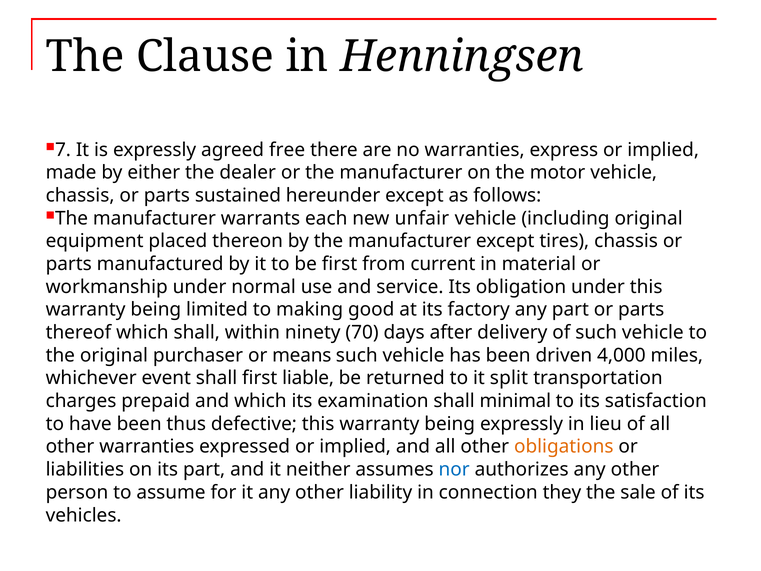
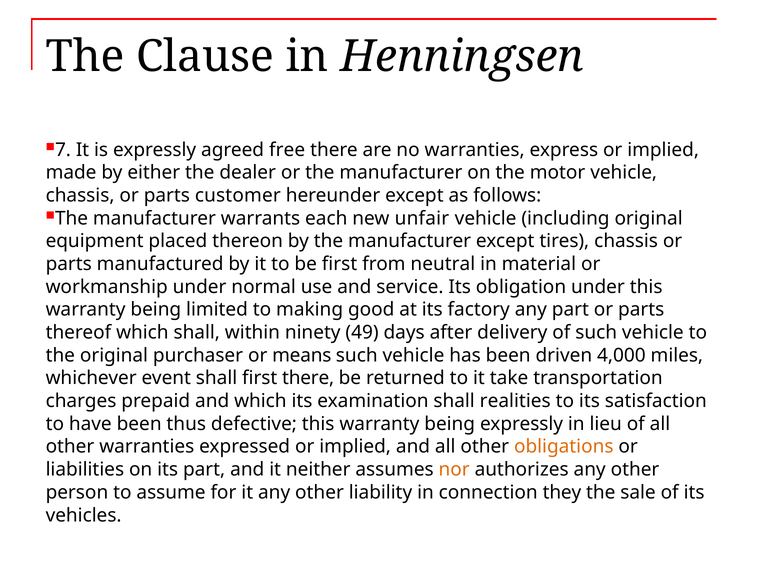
sustained: sustained -> customer
current: current -> neutral
70: 70 -> 49
first liable: liable -> there
split: split -> take
minimal: minimal -> realities
nor colour: blue -> orange
